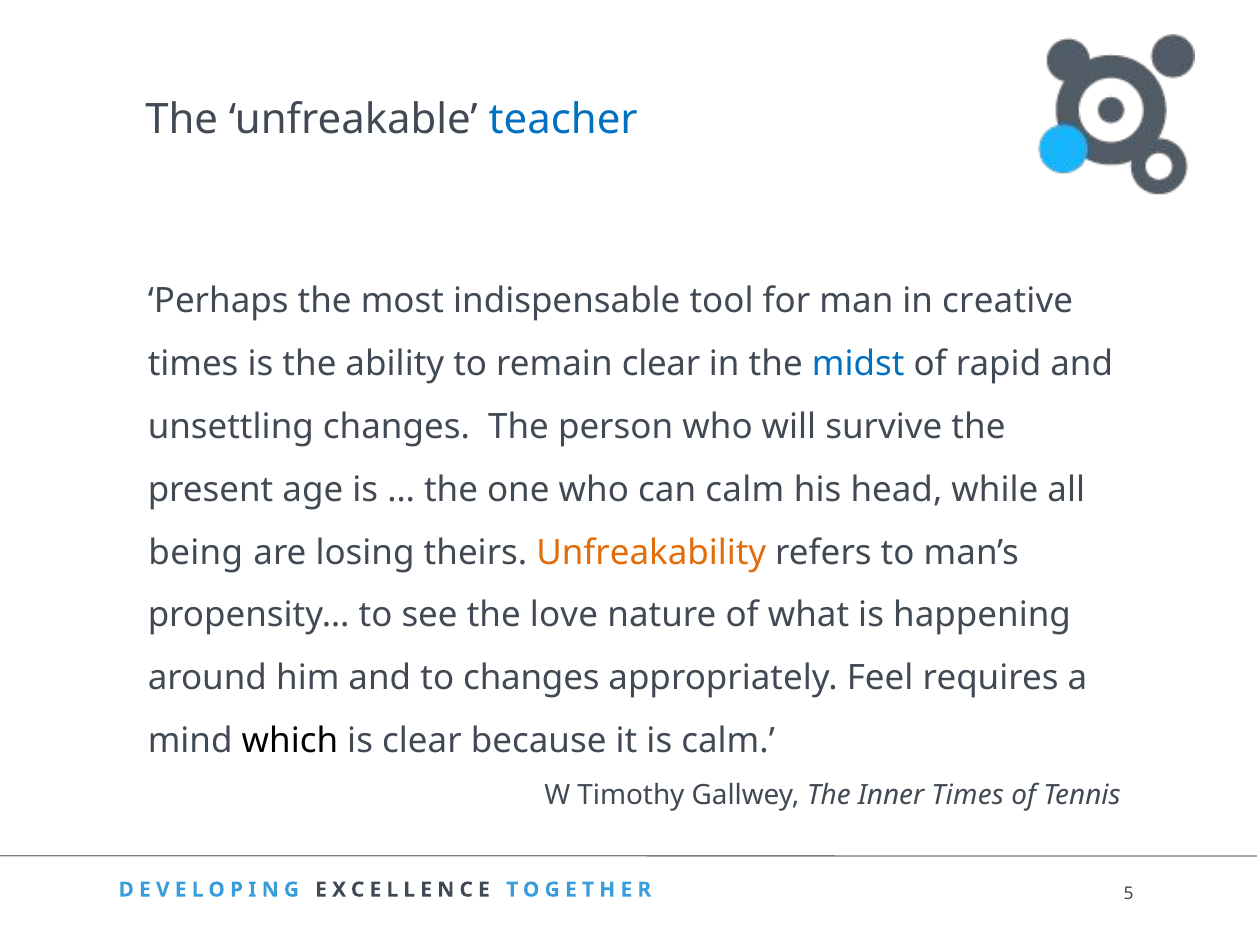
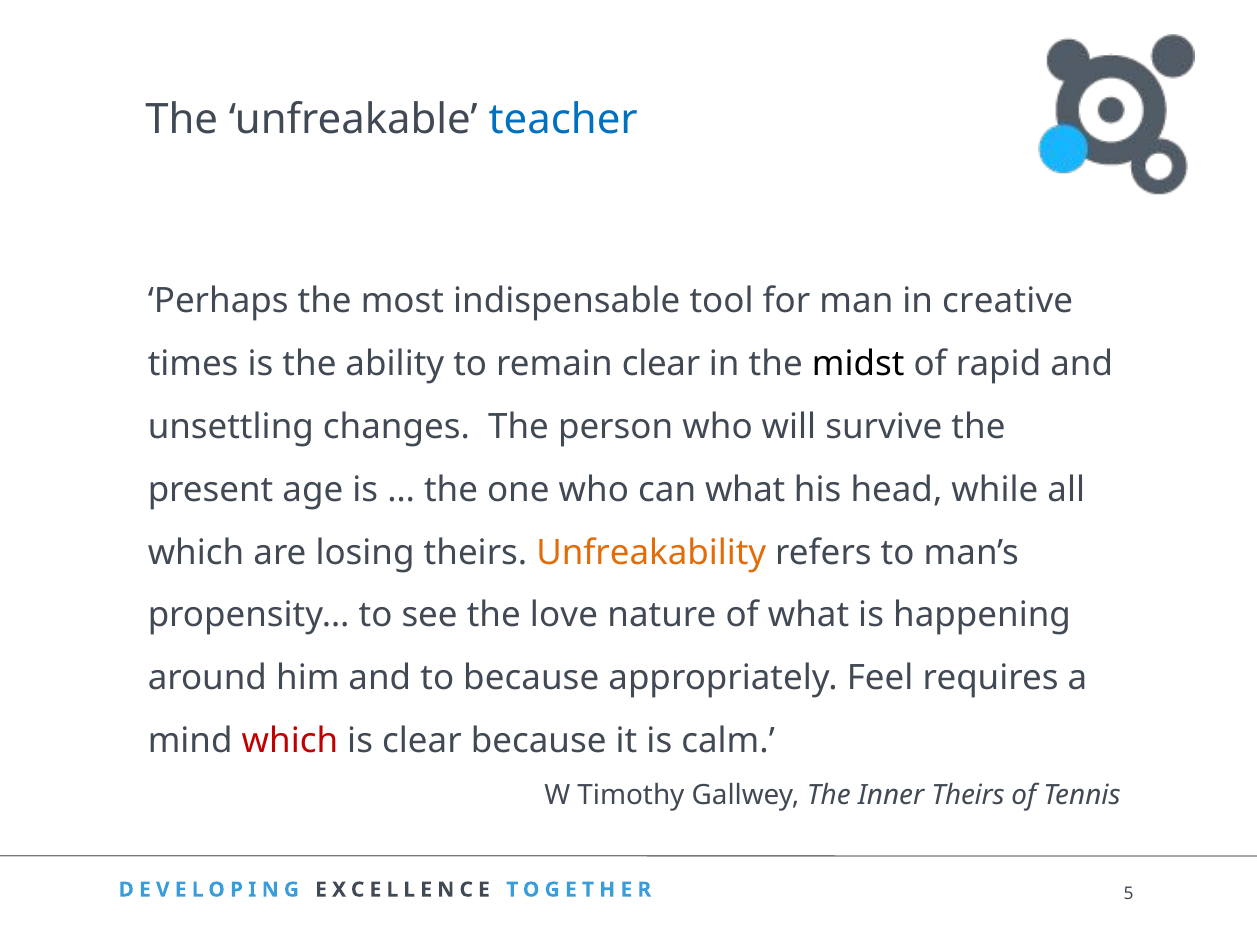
midst colour: blue -> black
can calm: calm -> what
being at (196, 552): being -> which
to changes: changes -> because
which at (290, 741) colour: black -> red
Inner Times: Times -> Theirs
